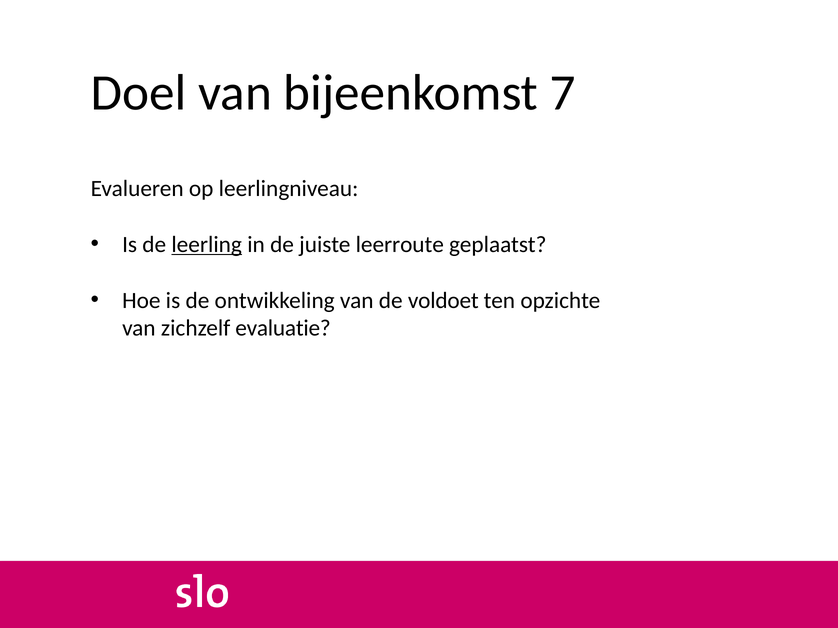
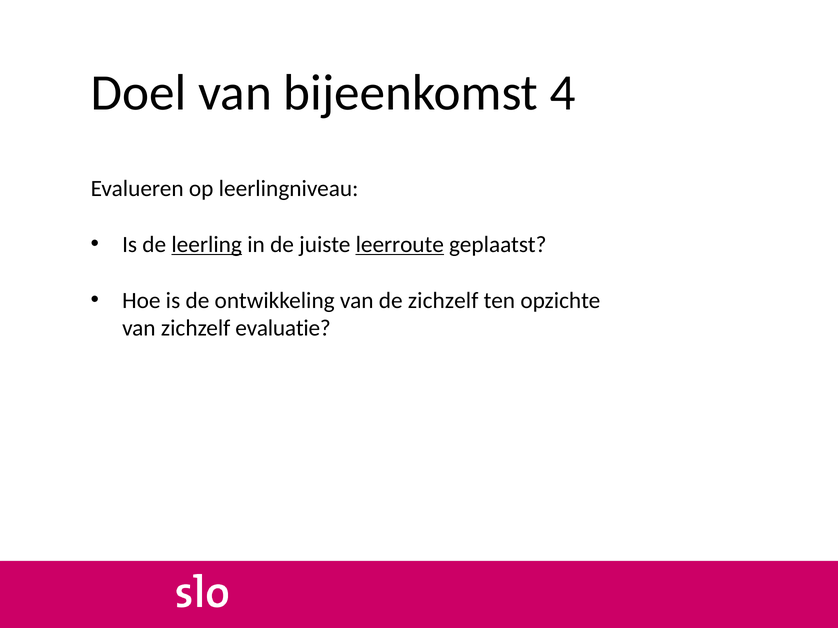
7: 7 -> 4
leerroute underline: none -> present
de voldoet: voldoet -> zichzelf
